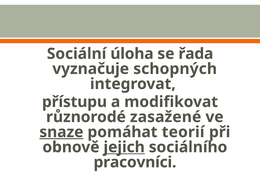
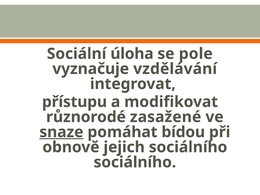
řada: řada -> pole
schopných: schopných -> vzdělávání
teorií: teorií -> bídou
jejich underline: present -> none
pracovníci at (135, 162): pracovníci -> sociálního
